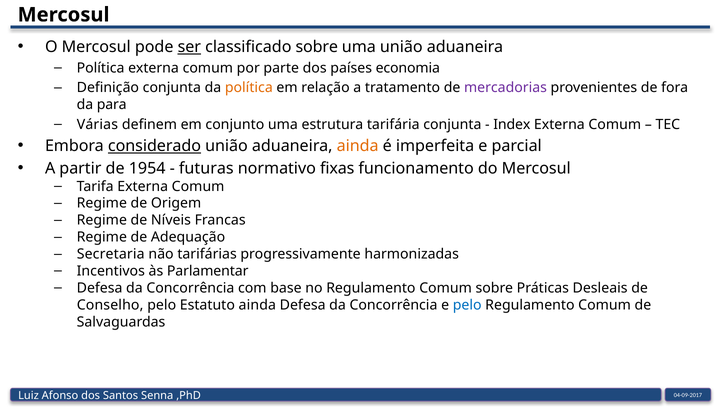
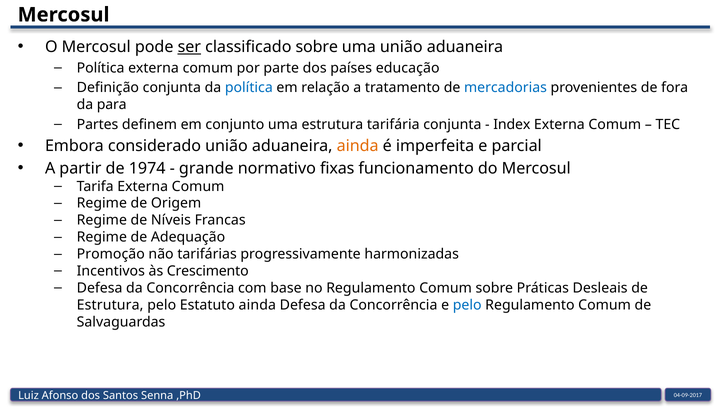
economia: economia -> educação
política at (249, 88) colour: orange -> blue
mercadorias colour: purple -> blue
Várias: Várias -> Partes
considerado underline: present -> none
1954: 1954 -> 1974
futuras: futuras -> grande
Secretaria: Secretaria -> Promoção
Parlamentar: Parlamentar -> Crescimento
Conselho at (110, 305): Conselho -> Estrutura
